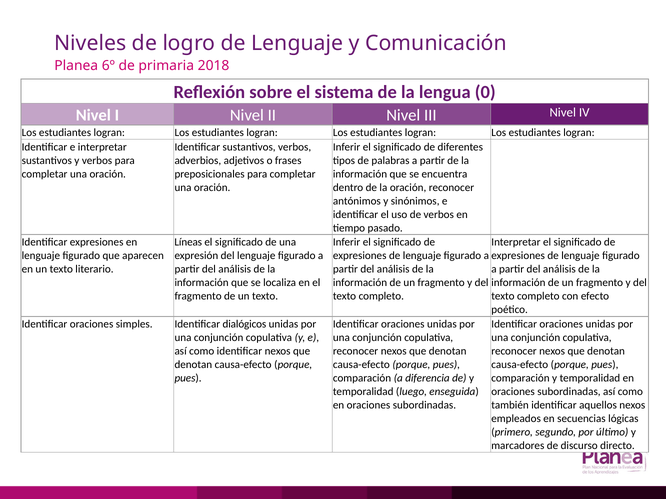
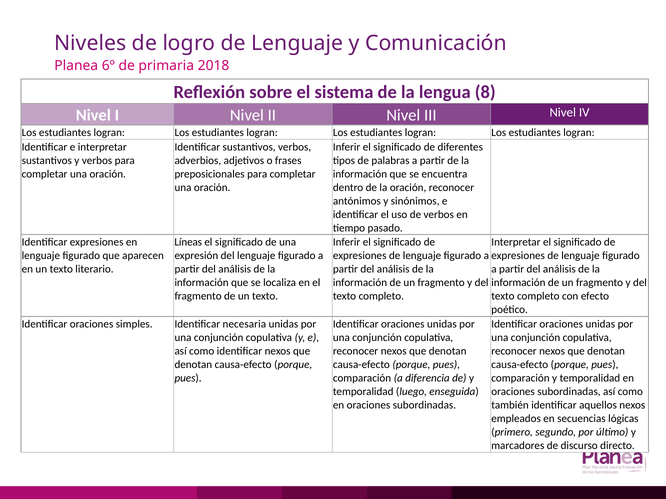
0: 0 -> 8
dialógicos: dialógicos -> necesaria
